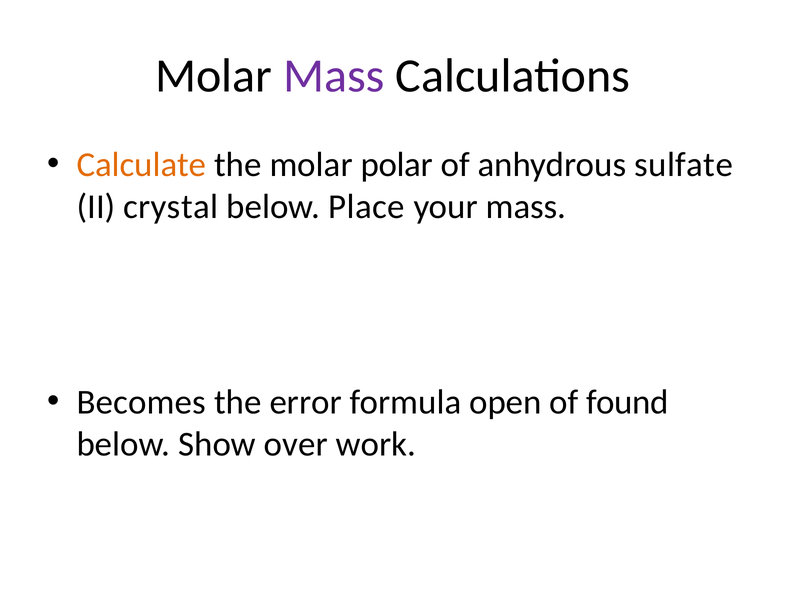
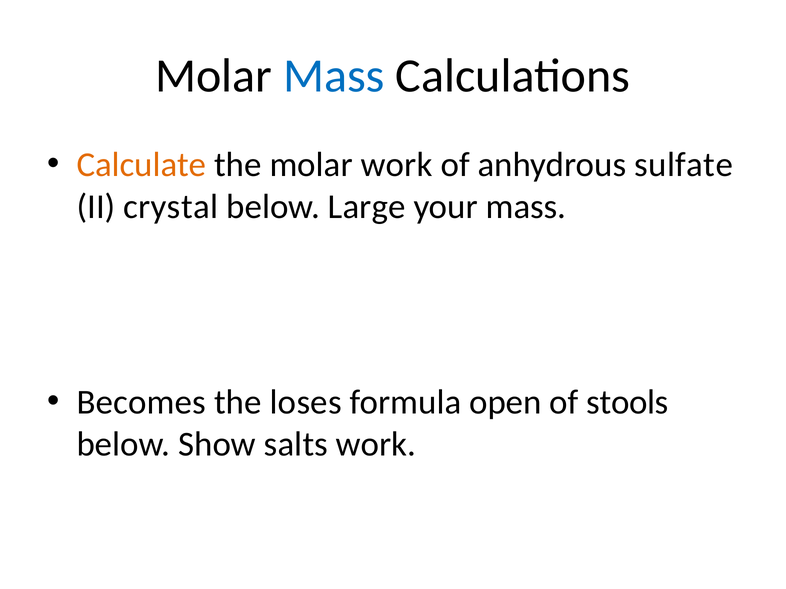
Mass at (334, 76) colour: purple -> blue
molar polar: polar -> work
Place: Place -> Large
error: error -> loses
found: found -> stools
over: over -> salts
